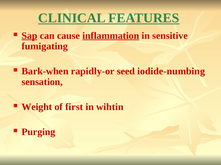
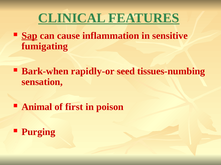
inflammation underline: present -> none
iodide-numbing: iodide-numbing -> tissues-numbing
Weight: Weight -> Animal
wihtin: wihtin -> poison
